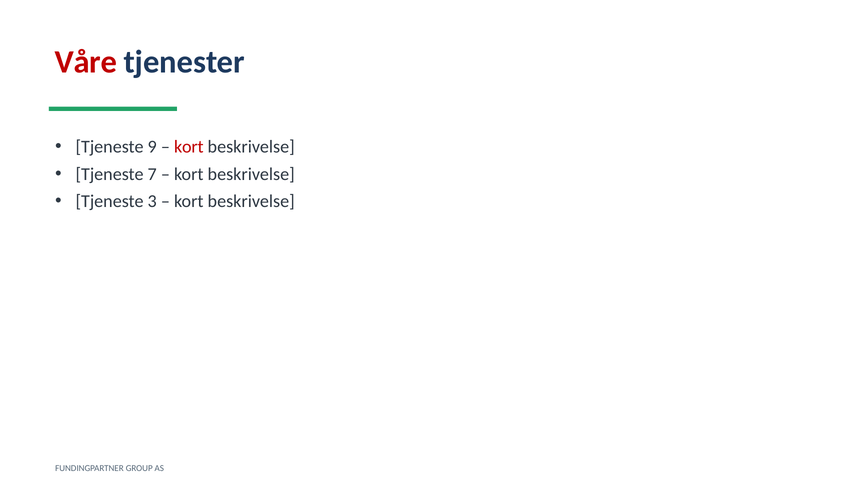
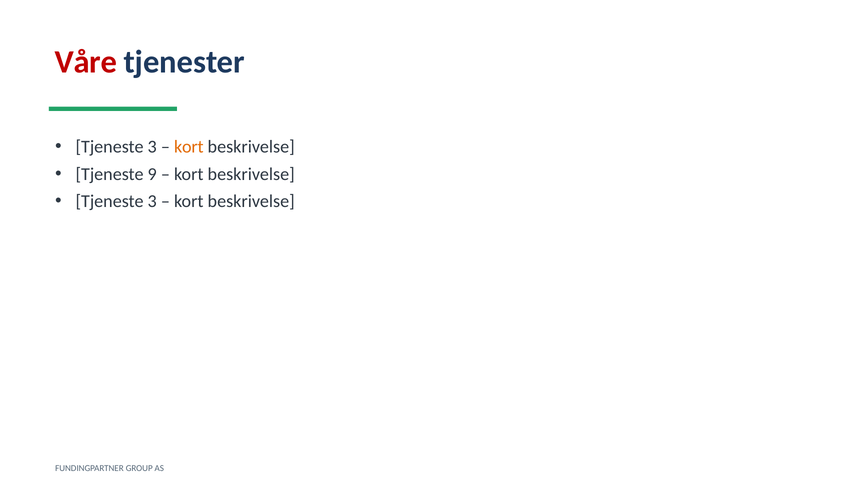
9 at (152, 147): 9 -> 3
kort at (189, 147) colour: red -> orange
7: 7 -> 9
